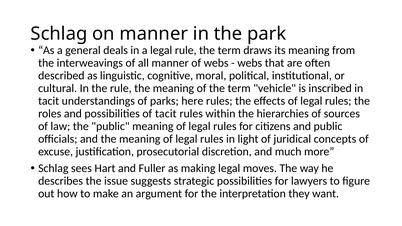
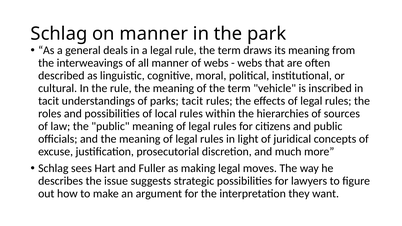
parks here: here -> tacit
of tacit: tacit -> local
